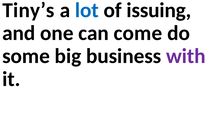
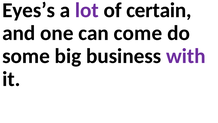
Tiny’s: Tiny’s -> Eyes’s
lot colour: blue -> purple
issuing: issuing -> certain
